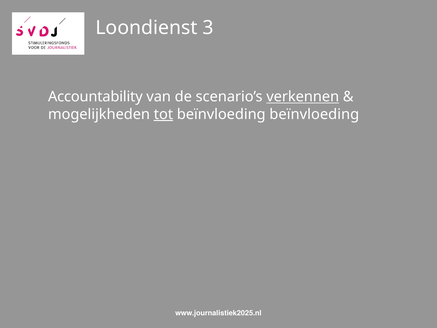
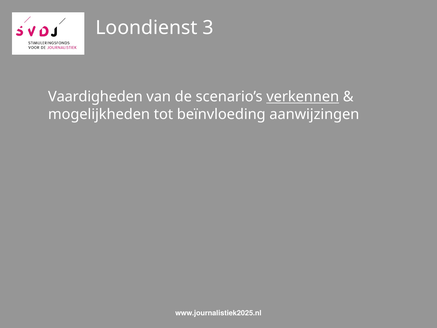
Accountability: Accountability -> Vaardigheden
tot underline: present -> none
beïnvloeding beïnvloeding: beïnvloeding -> aanwijzingen
